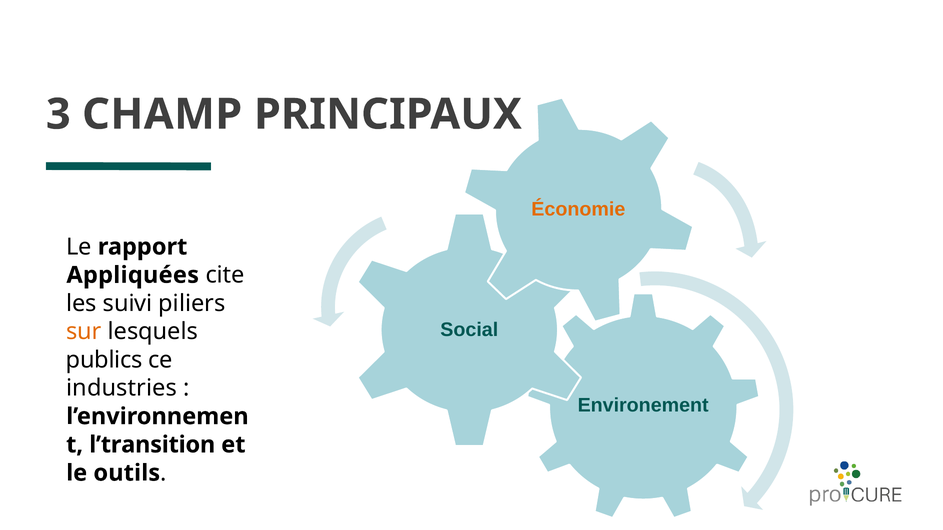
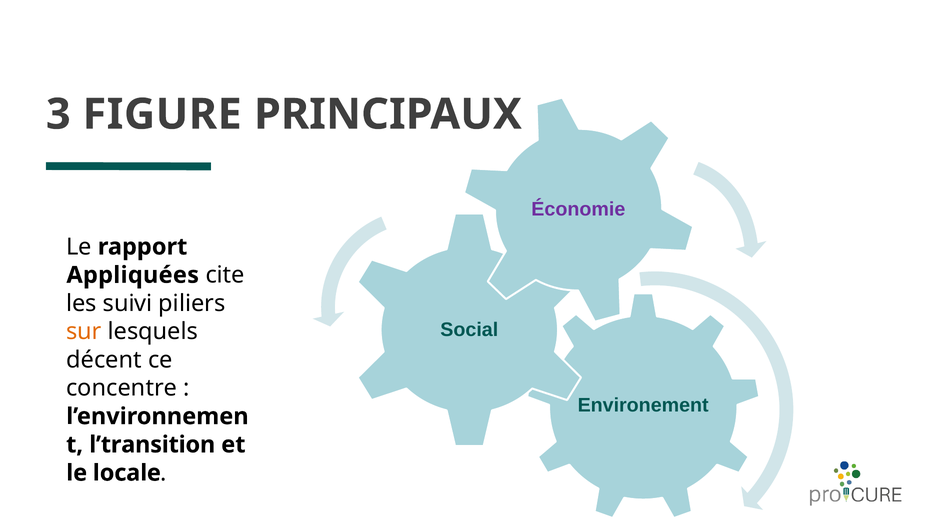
CHAMP: CHAMP -> FIGURE
Économie colour: orange -> purple
publics: publics -> décent
industries: industries -> concentre
outils: outils -> locale
